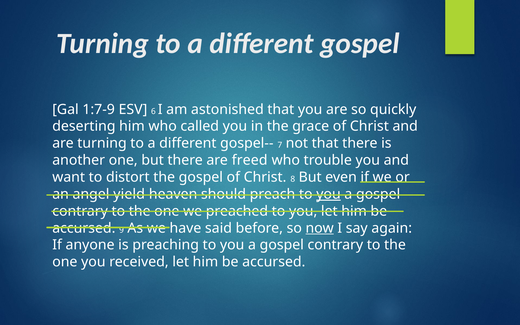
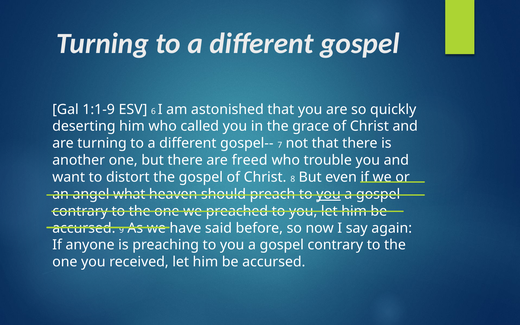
1:7-9: 1:7-9 -> 1:1-9
yield: yield -> what
now underline: present -> none
